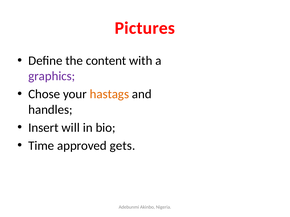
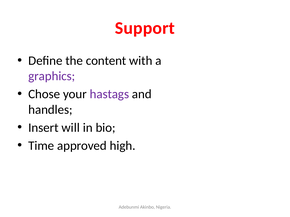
Pictures: Pictures -> Support
hastags colour: orange -> purple
gets: gets -> high
